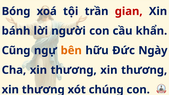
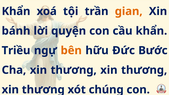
Bóng at (16, 11): Bóng -> Khẩn
gian colour: red -> orange
người: người -> quyện
Cũng: Cũng -> Triều
Ngày: Ngày -> Bước
